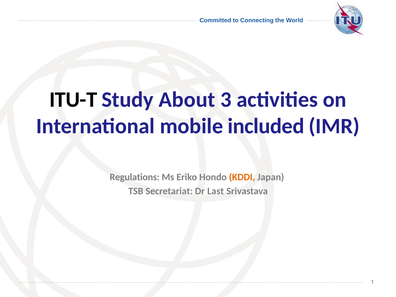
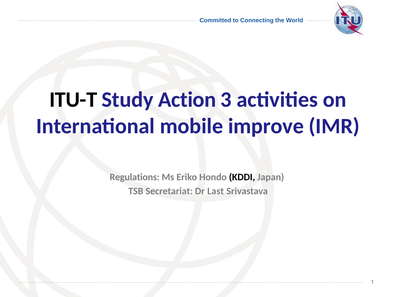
About: About -> Action
included: included -> improve
KDDI colour: orange -> black
